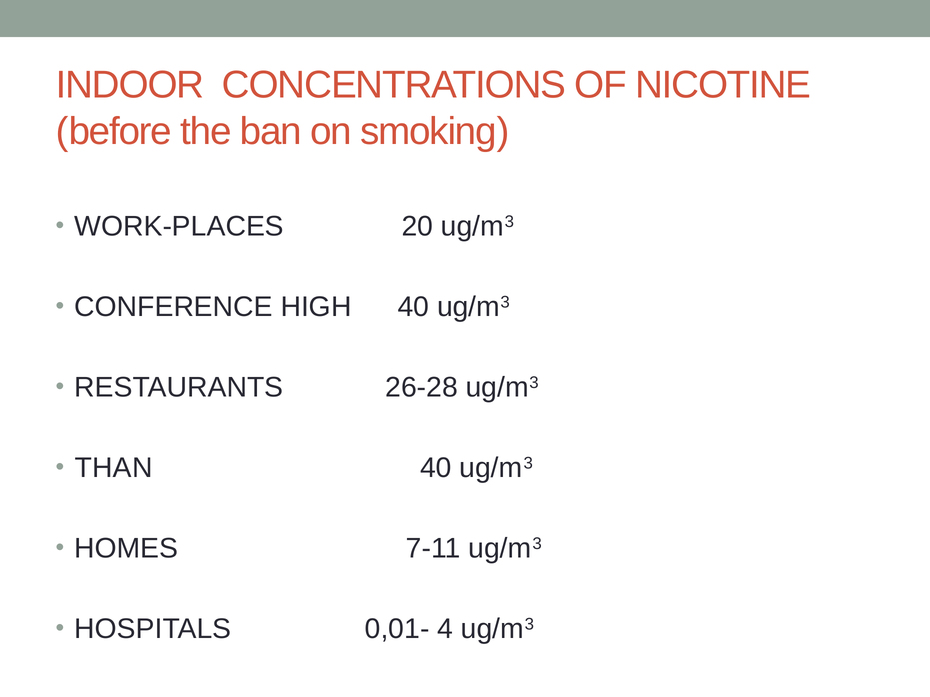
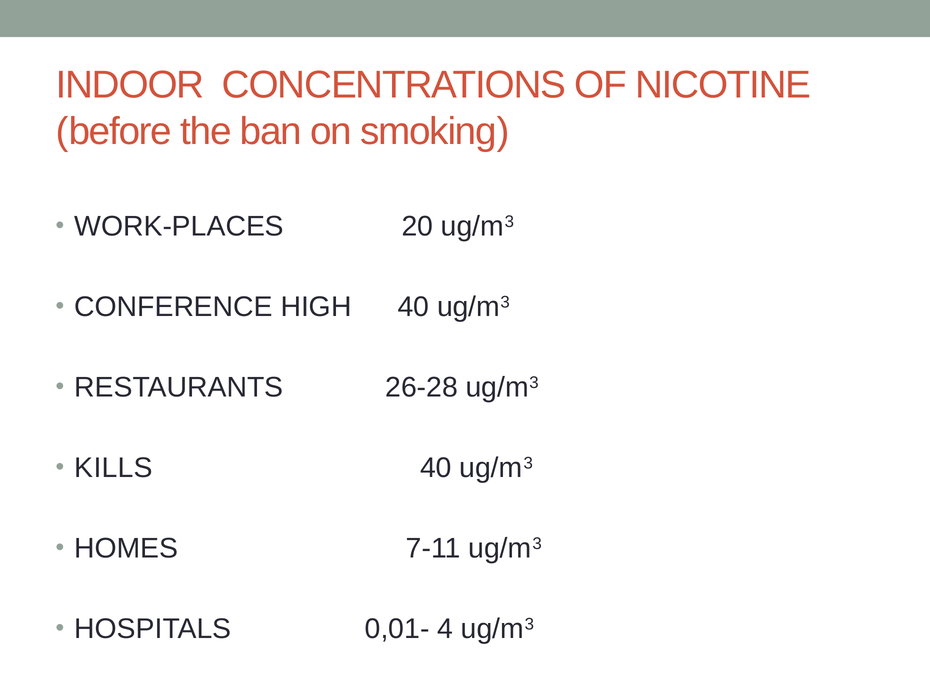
THAN: THAN -> KILLS
